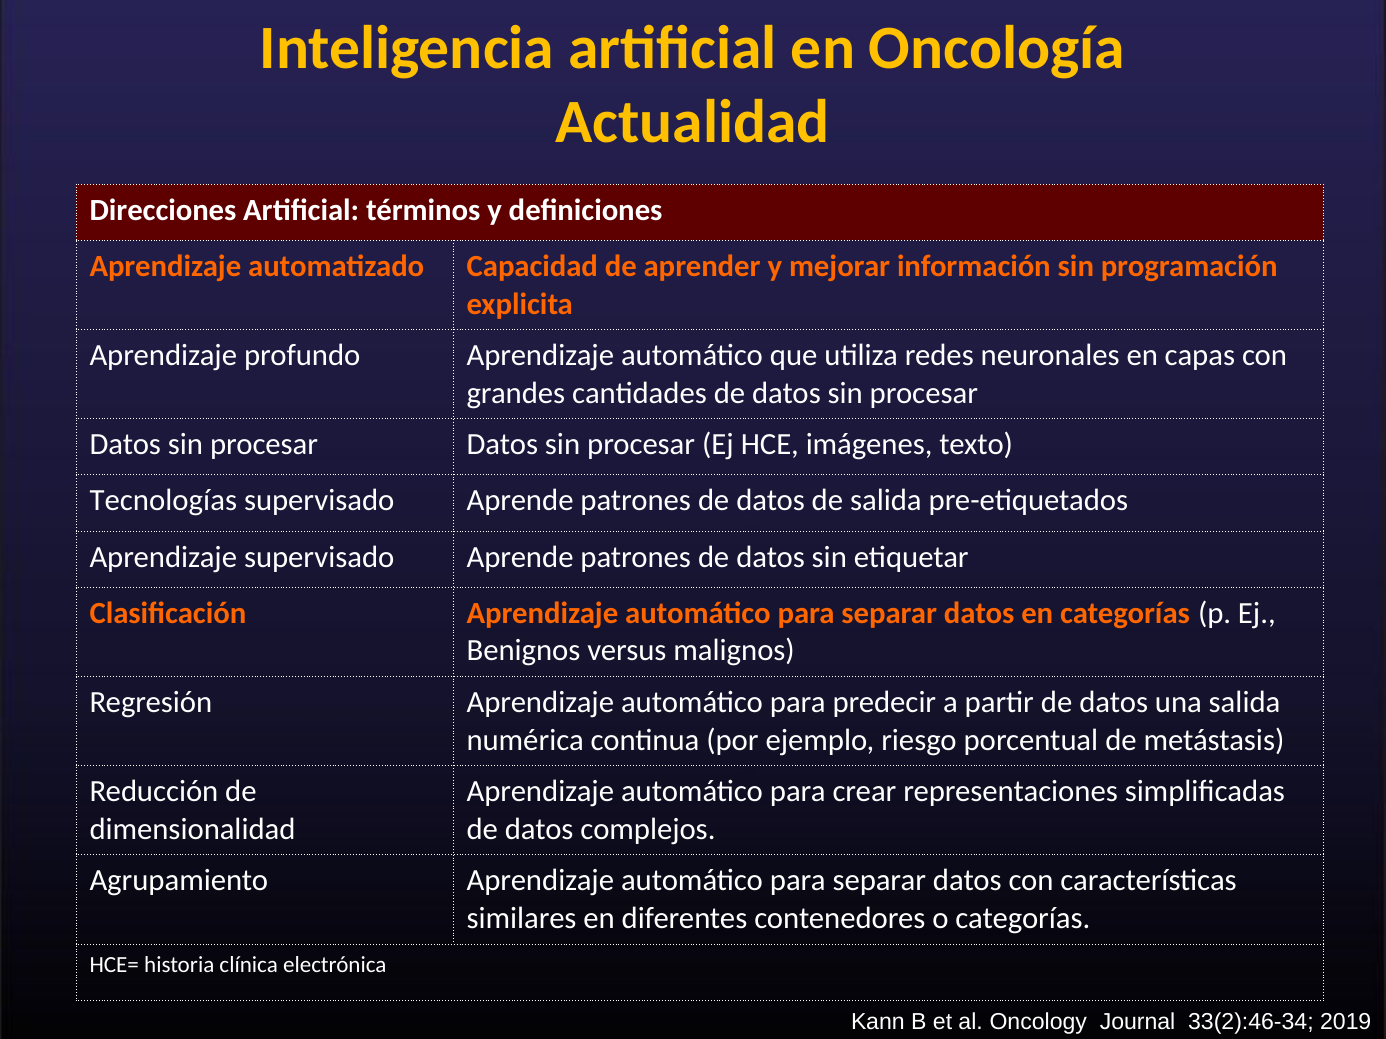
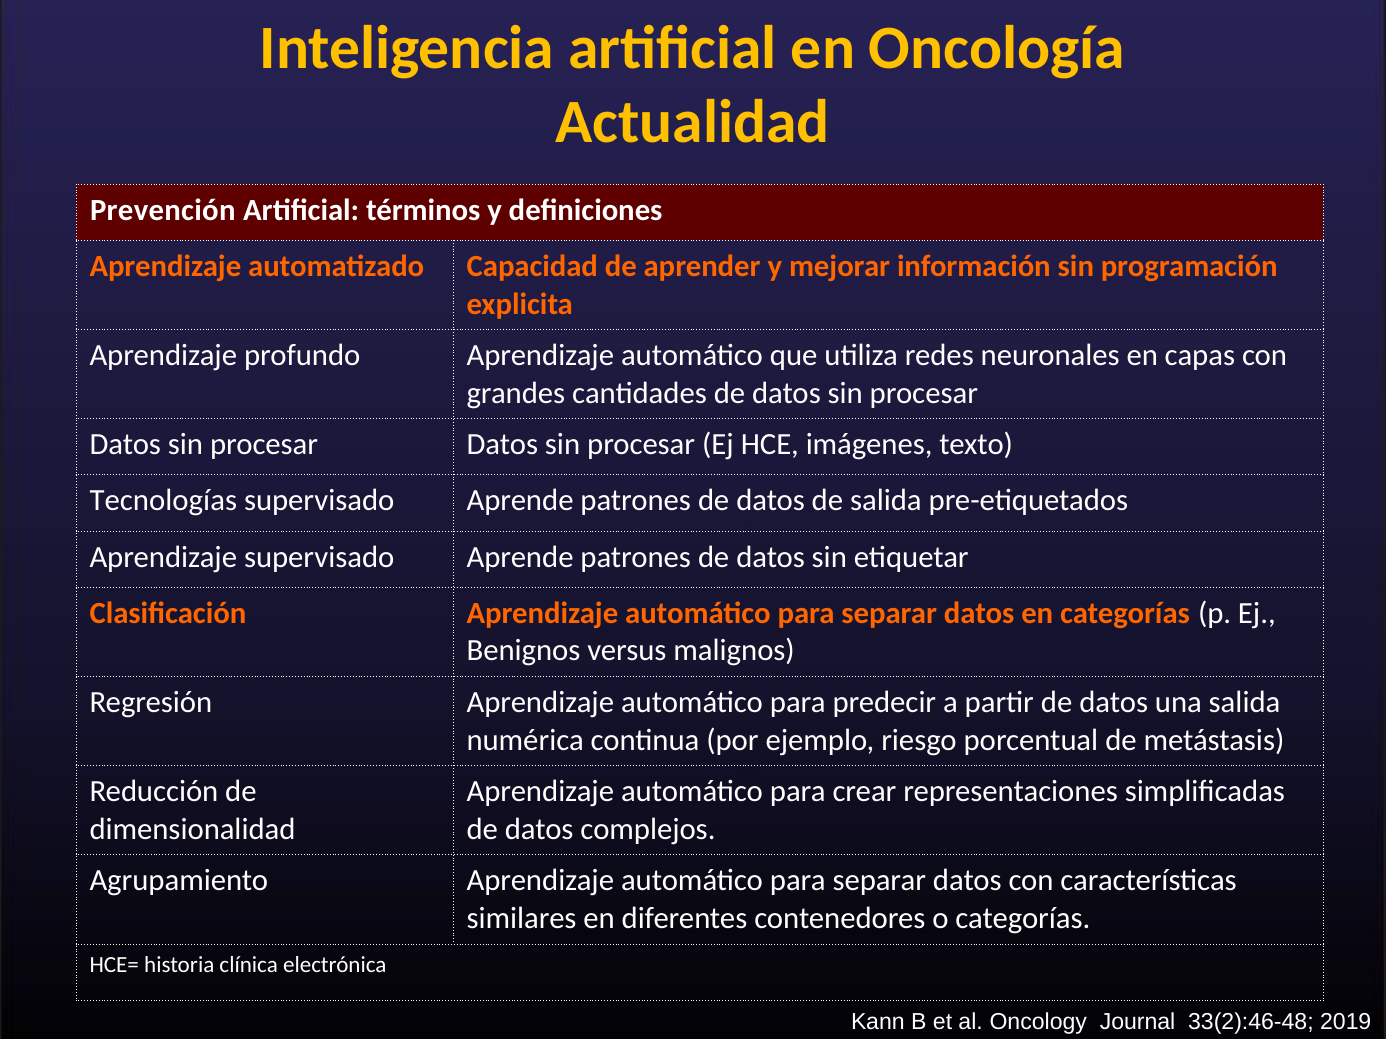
Direcciones: Direcciones -> Prevención
33(2):46-34: 33(2):46-34 -> 33(2):46-48
